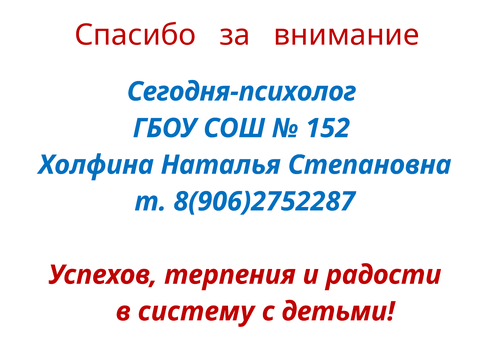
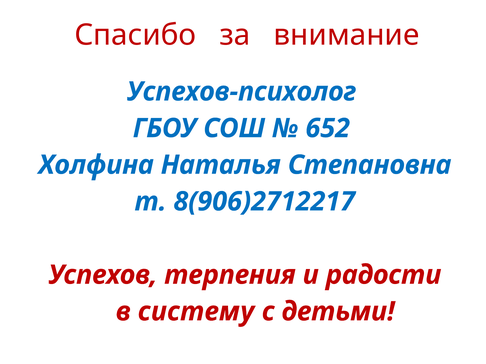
Сегодня-психолог: Сегодня-психолог -> Успехов-психолог
152: 152 -> 652
8(906)2752287: 8(906)2752287 -> 8(906)2712217
